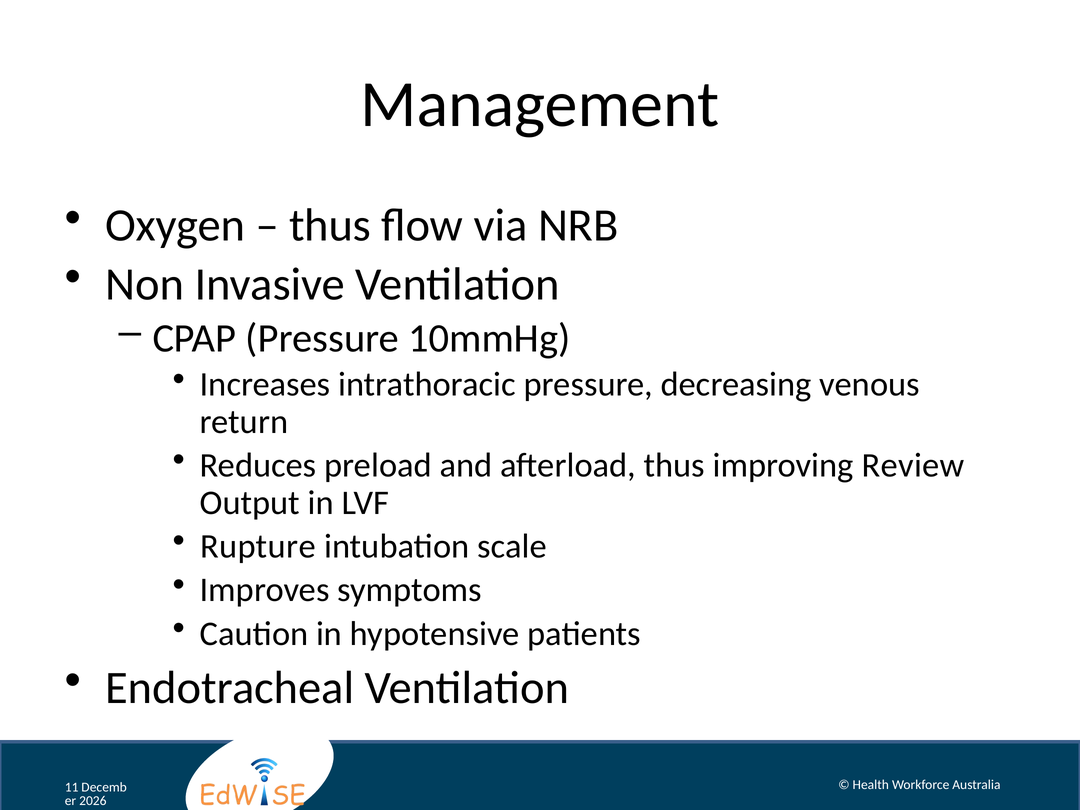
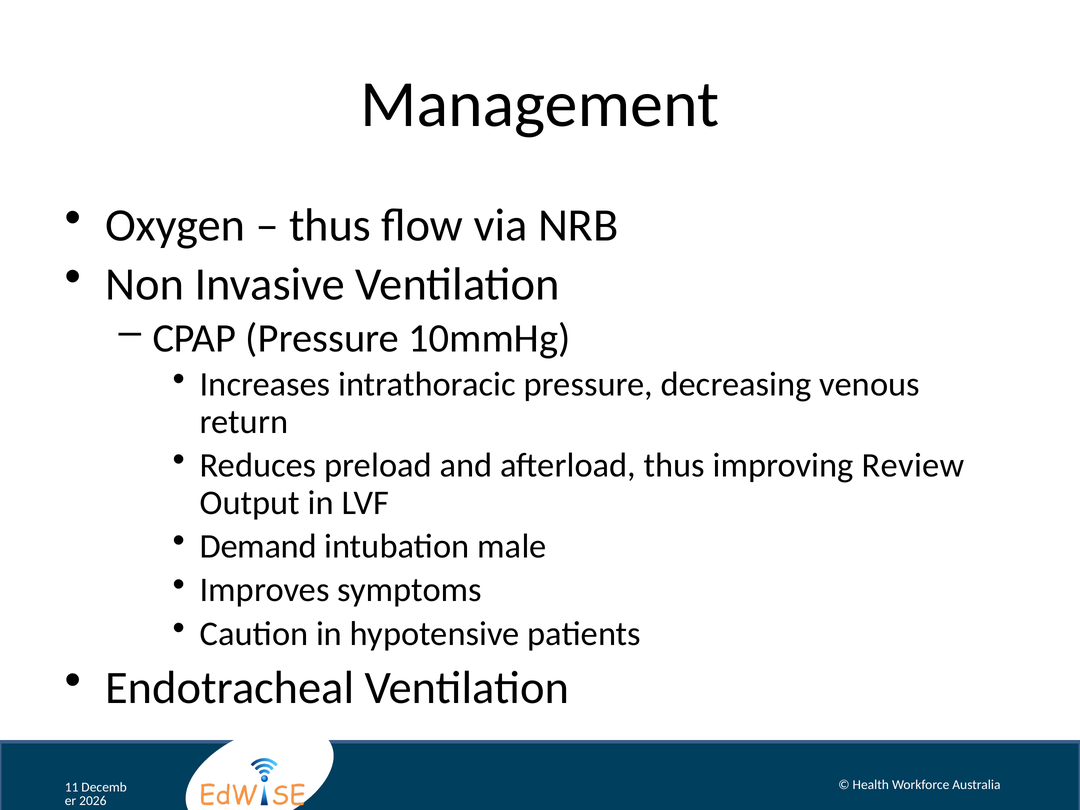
Rupture: Rupture -> Demand
scale: scale -> male
